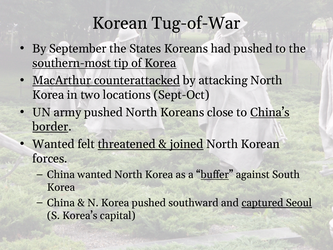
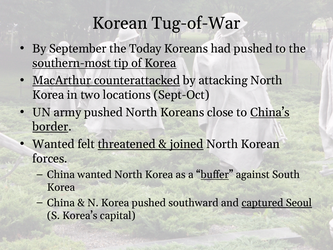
States: States -> Today
